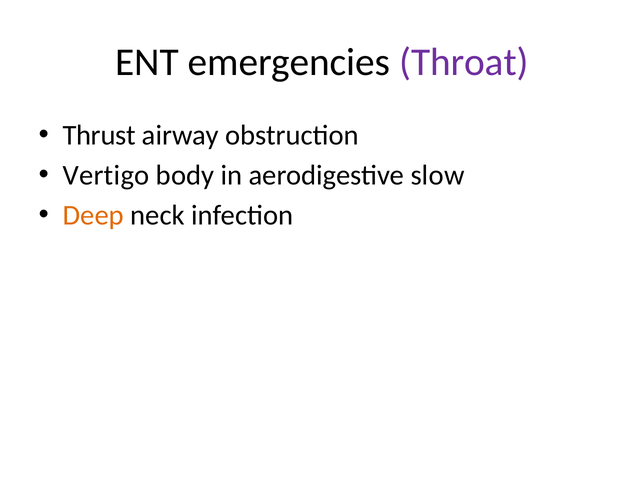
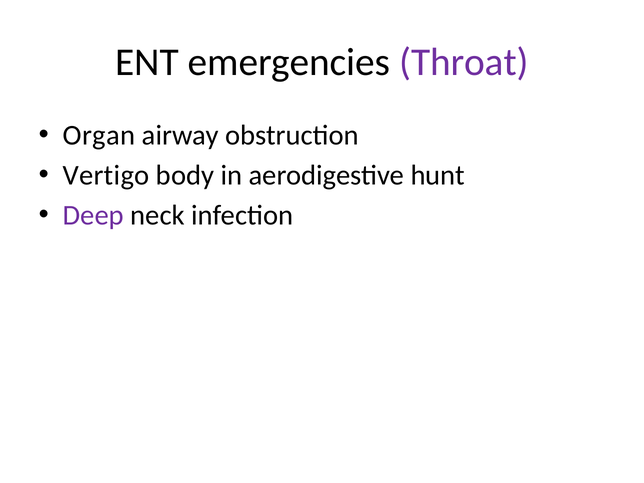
Thrust: Thrust -> Organ
slow: slow -> hunt
Deep colour: orange -> purple
